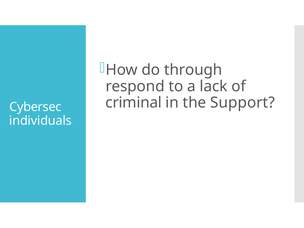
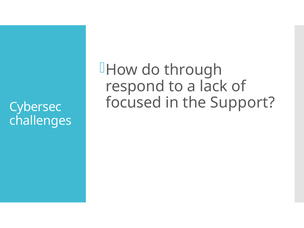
criminal: criminal -> focused
individuals: individuals -> challenges
